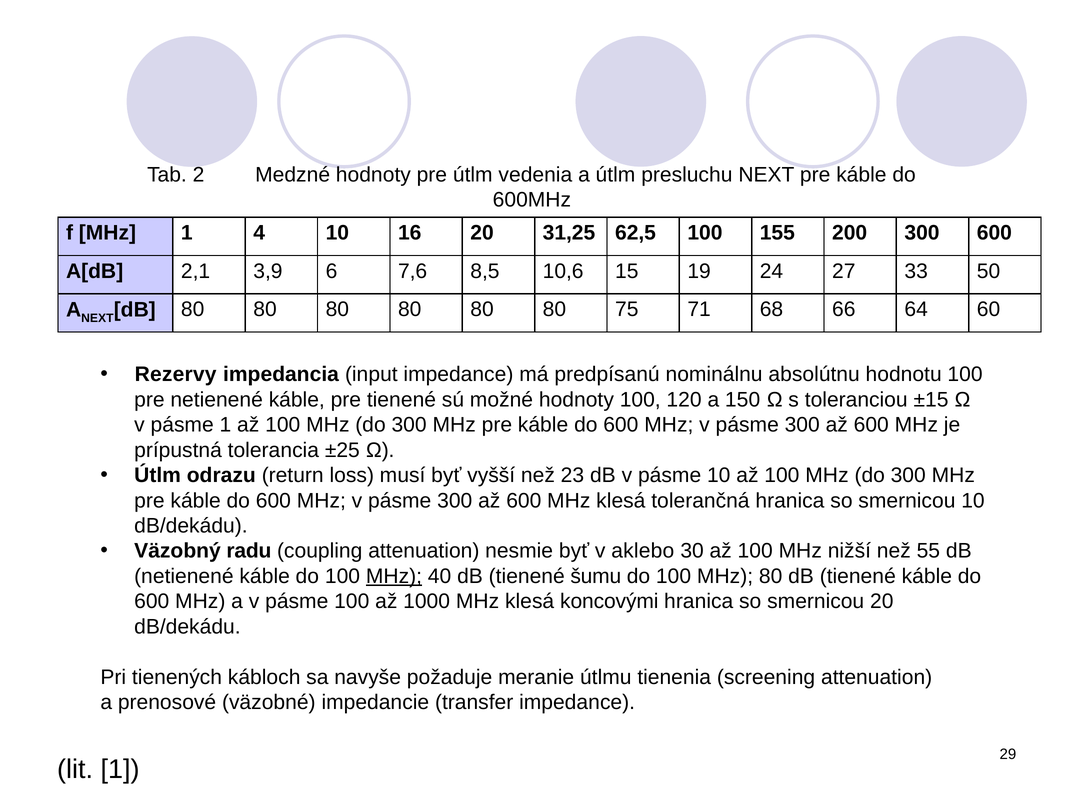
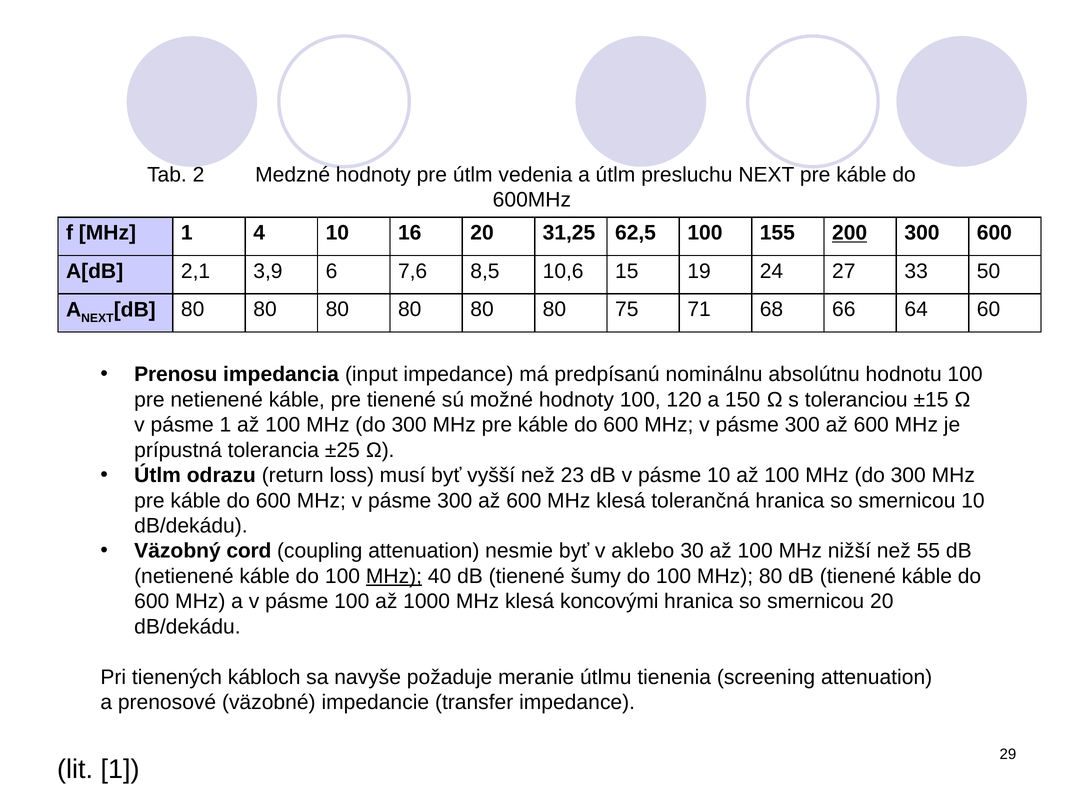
200 underline: none -> present
Rezervy: Rezervy -> Prenosu
radu: radu -> cord
šumu: šumu -> šumy
